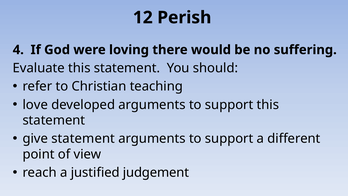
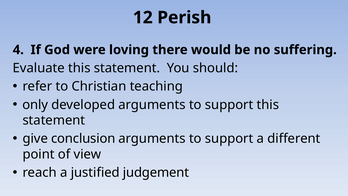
love: love -> only
give statement: statement -> conclusion
